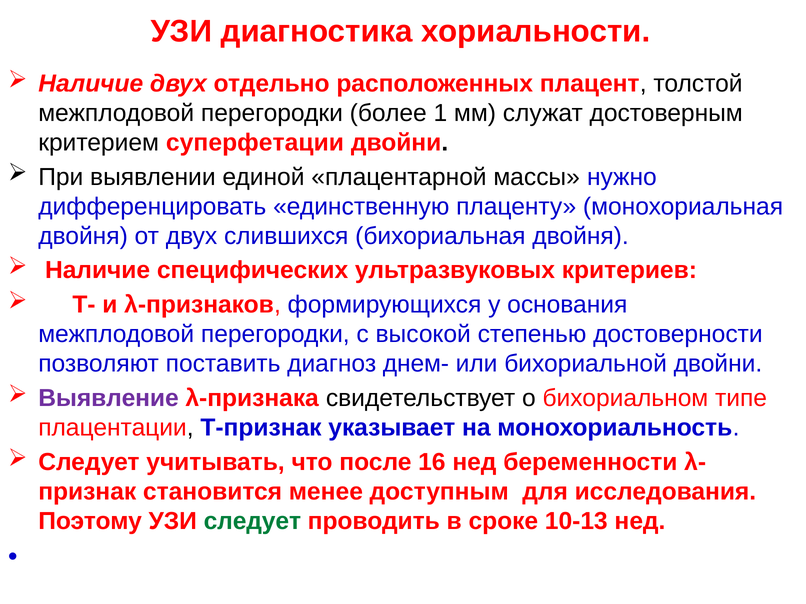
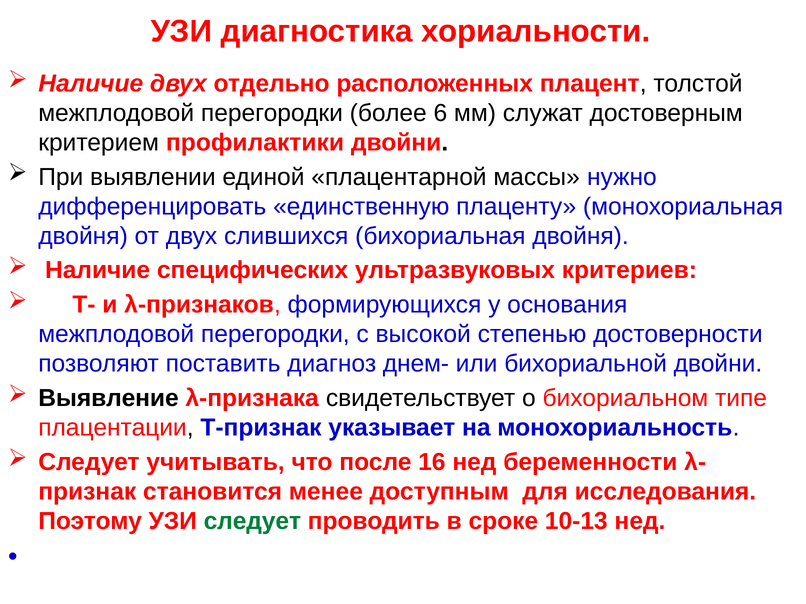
1: 1 -> 6
суперфетации: суперфетации -> профилактики
Выявление colour: purple -> black
